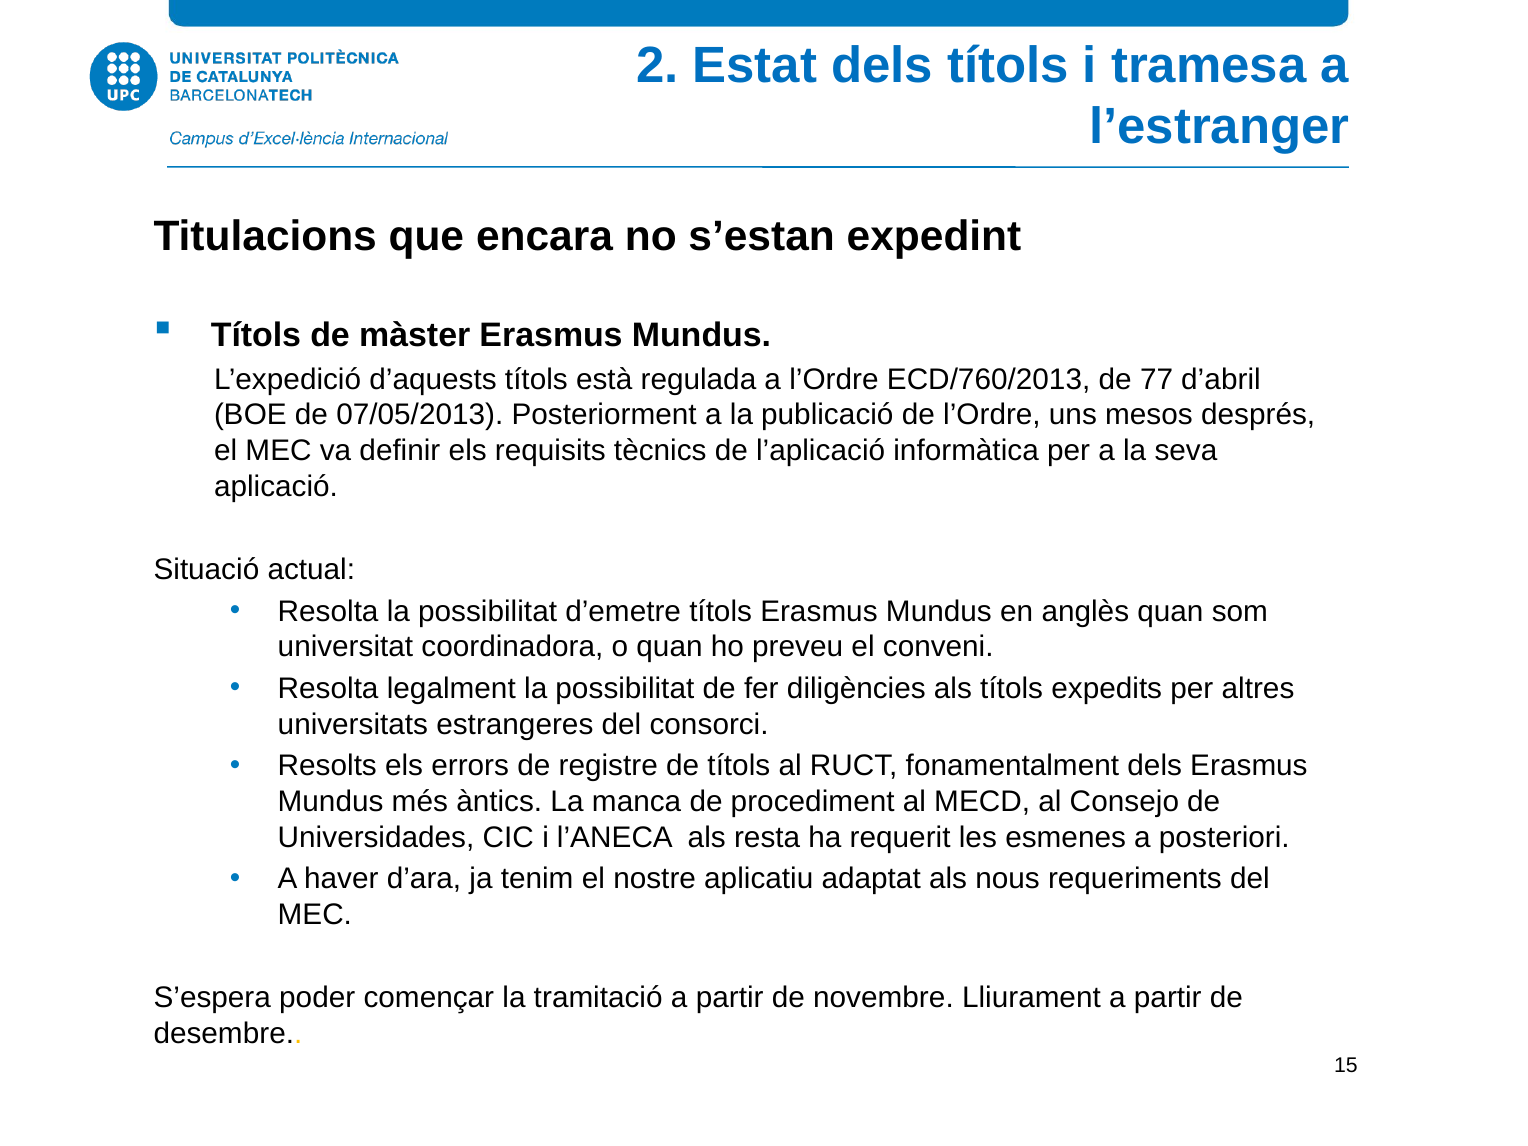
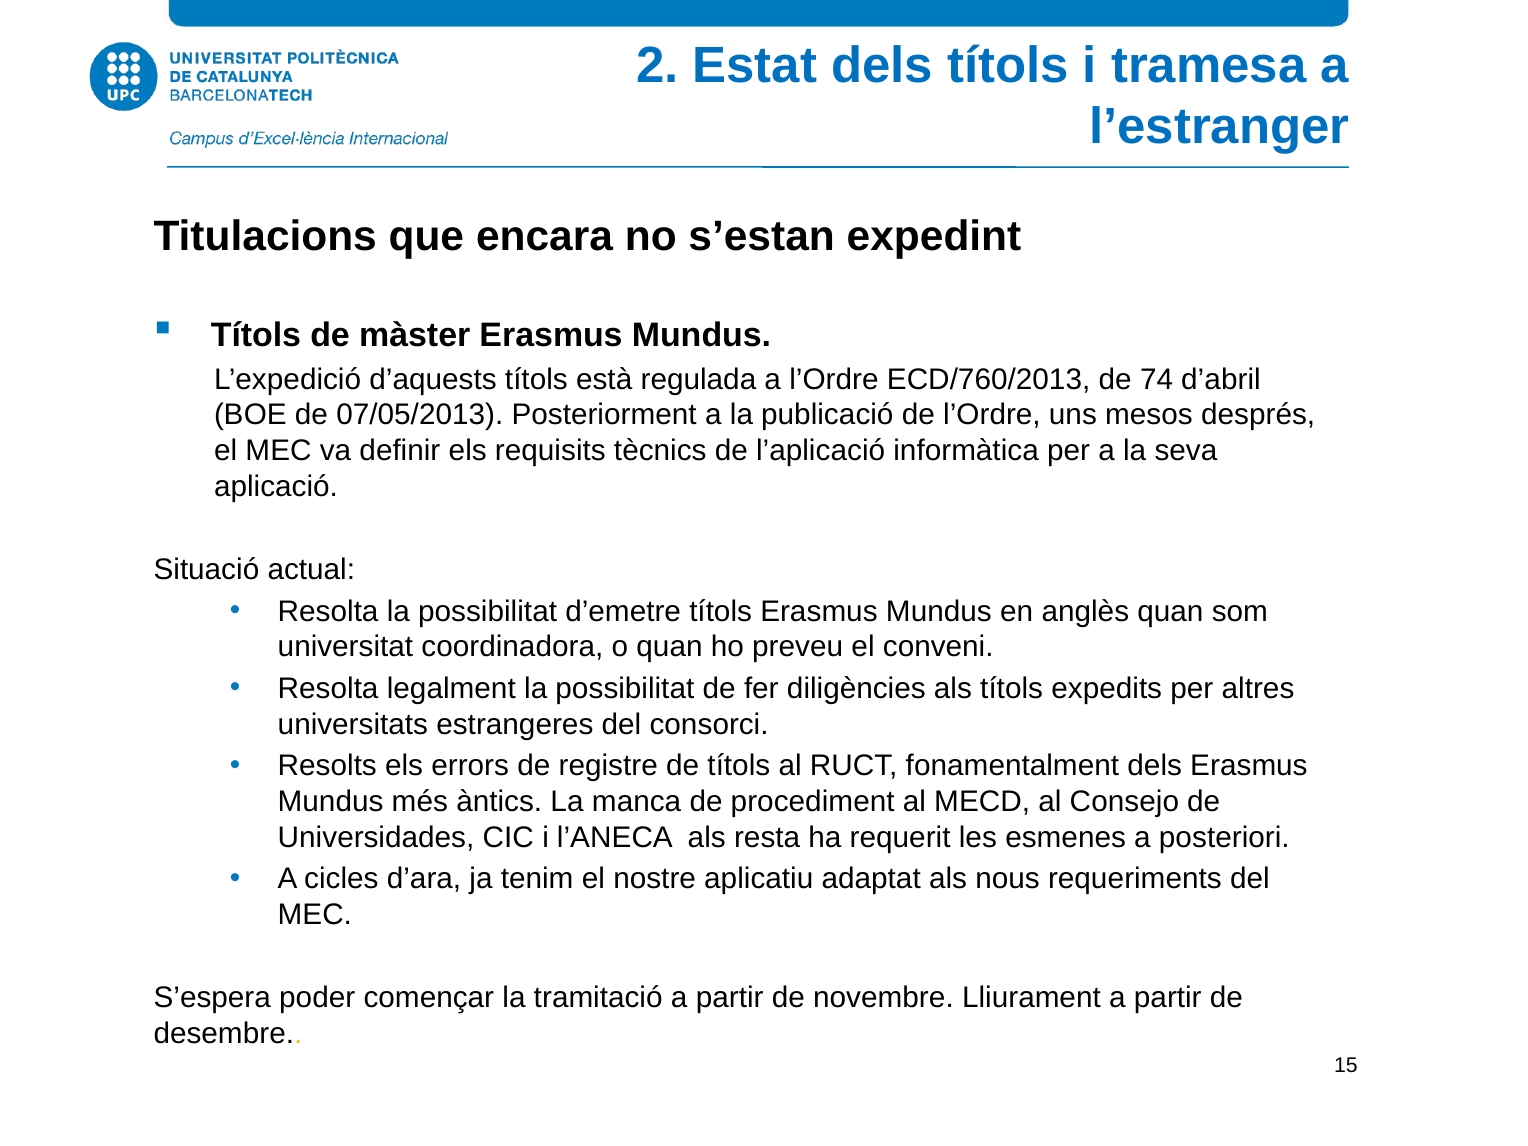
77: 77 -> 74
haver: haver -> cicles
